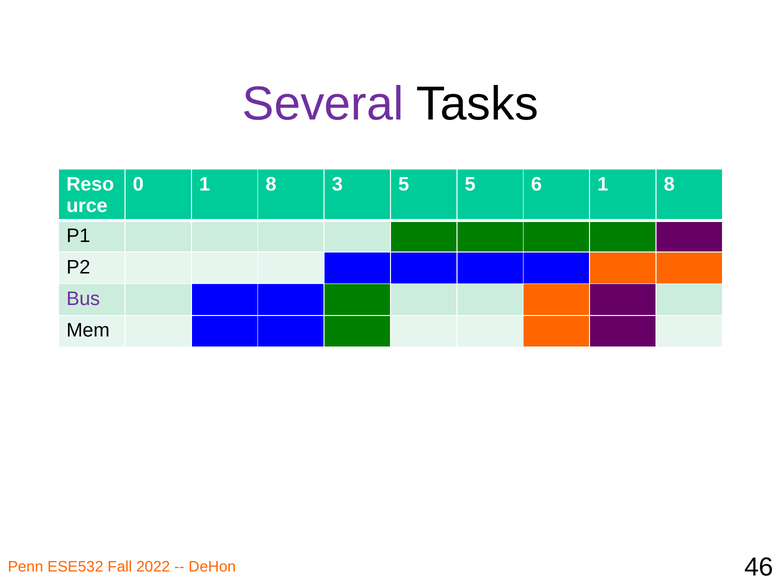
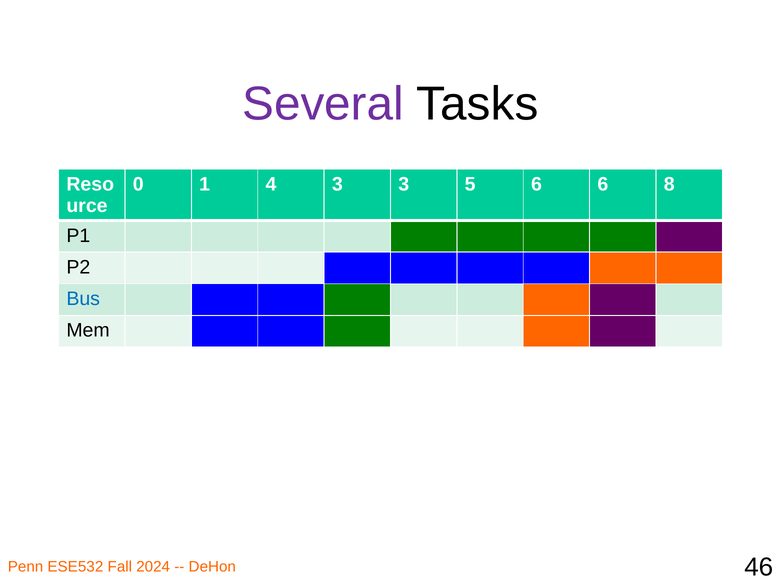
0 1 8: 8 -> 4
3 5: 5 -> 3
6 1: 1 -> 6
Bus colour: purple -> blue
2022: 2022 -> 2024
